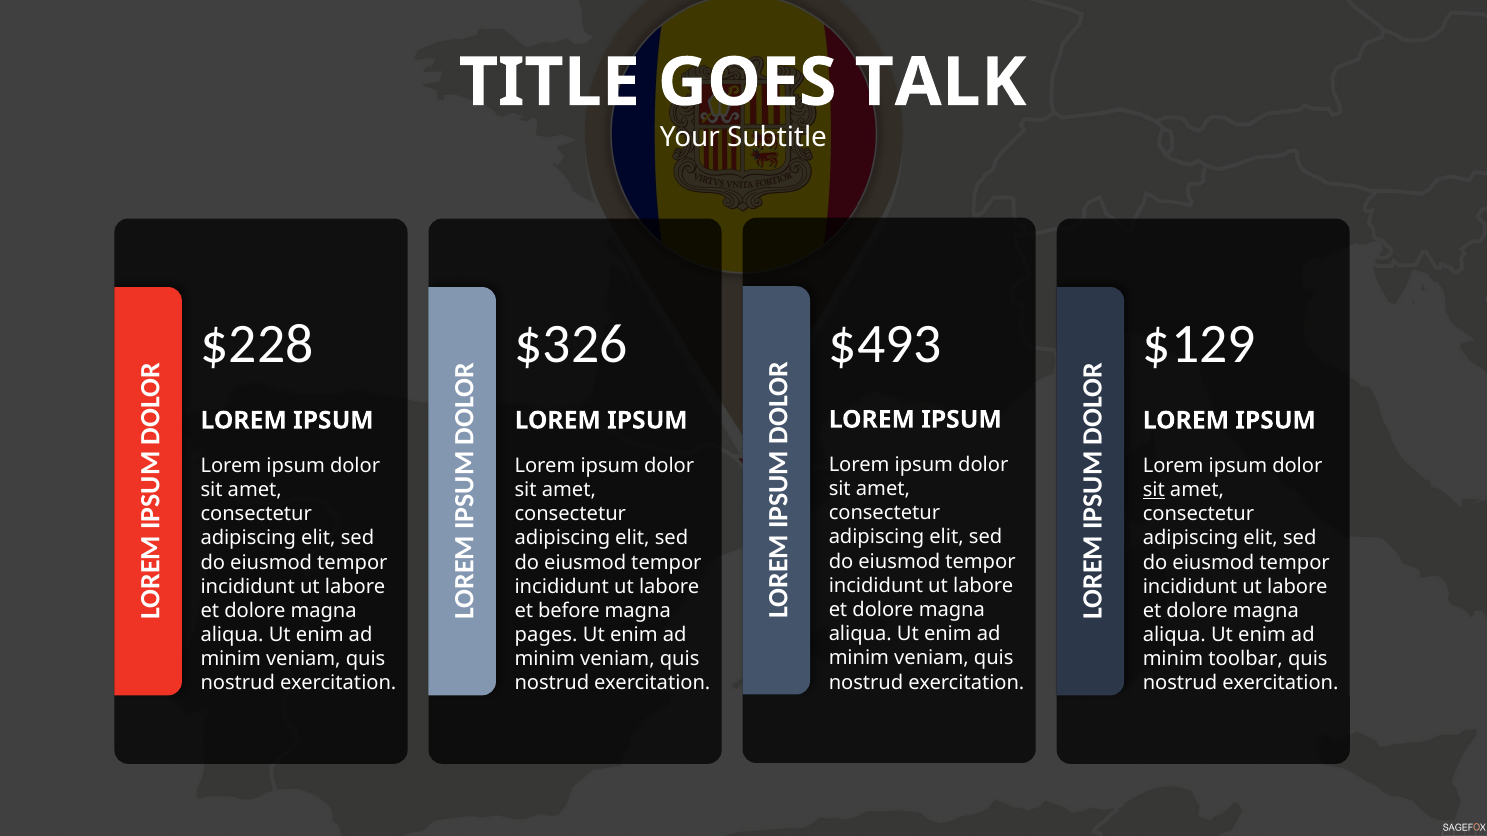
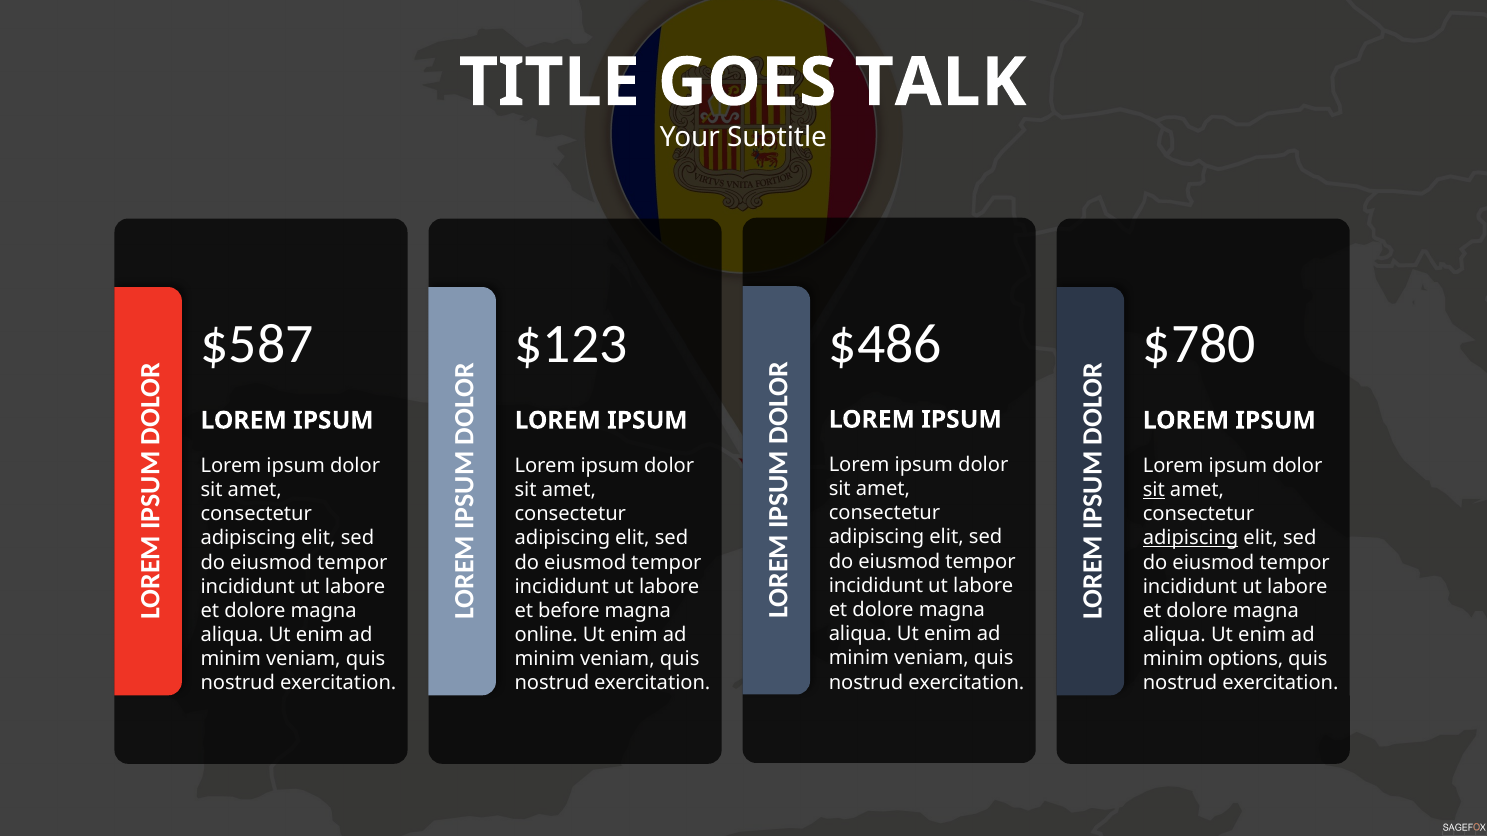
$493: $493 -> $486
$228: $228 -> $587
$326: $326 -> $123
$129: $129 -> $780
adipiscing at (1191, 538) underline: none -> present
pages: pages -> online
toolbar: toolbar -> options
